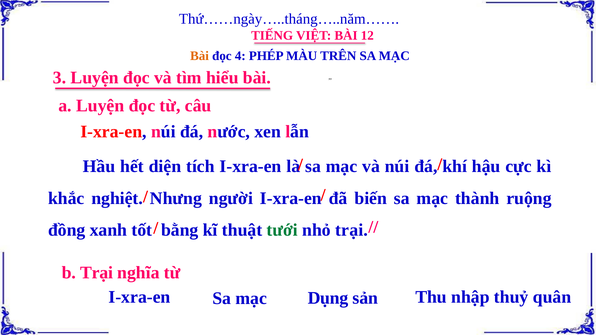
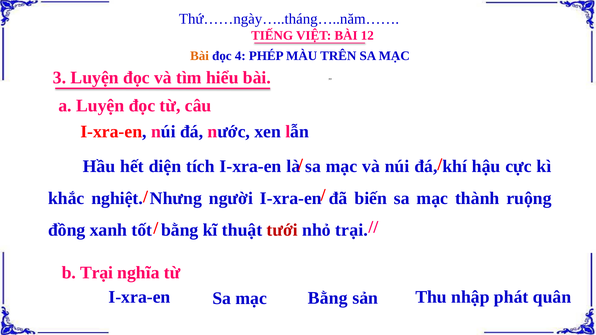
tưới colour: green -> red
thuỷ: thuỷ -> phát
mạc Dụng: Dụng -> Bằng
